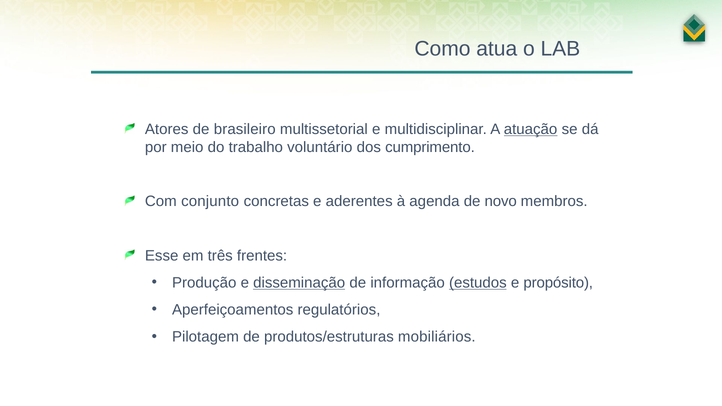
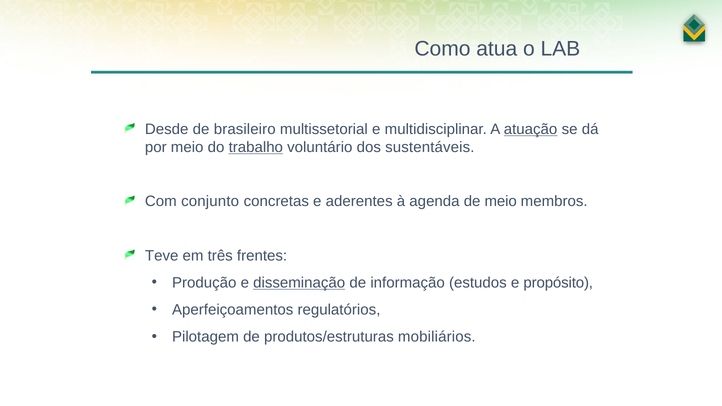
Atores: Atores -> Desde
trabalho underline: none -> present
cumprimento: cumprimento -> sustentáveis
de novo: novo -> meio
Esse: Esse -> Teve
estudos underline: present -> none
